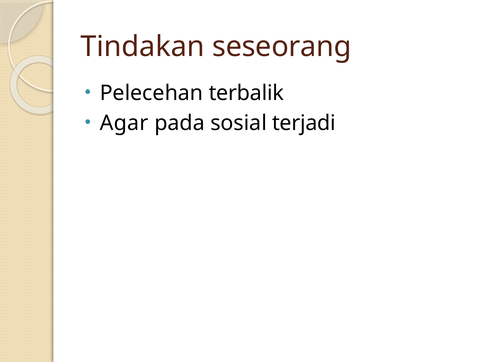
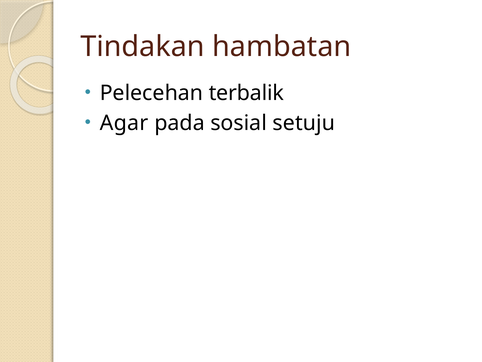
seseorang: seseorang -> hambatan
terjadi: terjadi -> setuju
